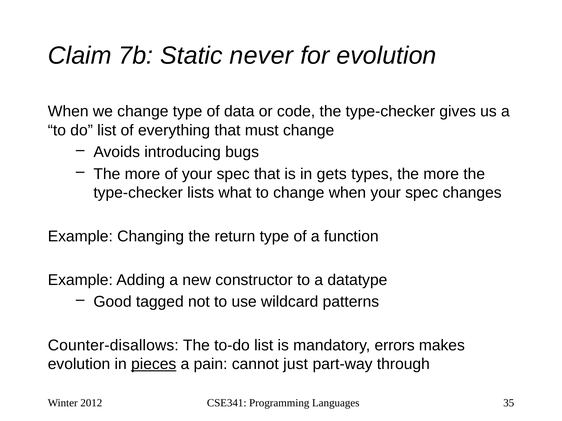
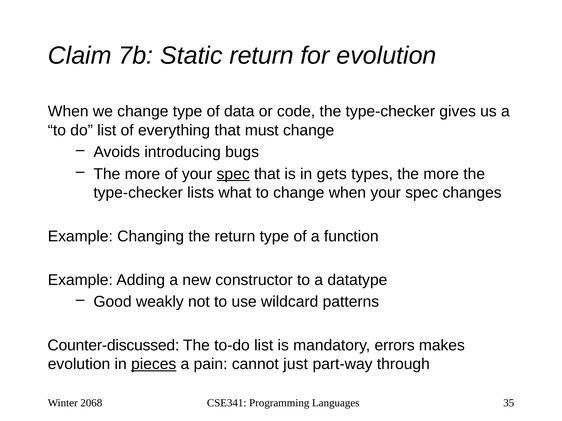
Static never: never -> return
spec at (233, 174) underline: none -> present
tagged: tagged -> weakly
Counter-disallows: Counter-disallows -> Counter-discussed
2012: 2012 -> 2068
